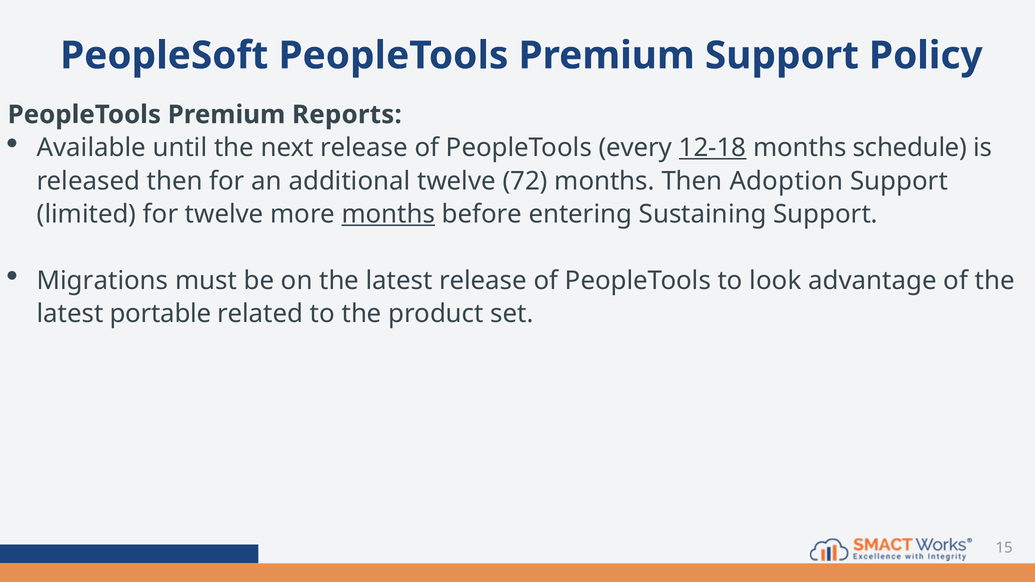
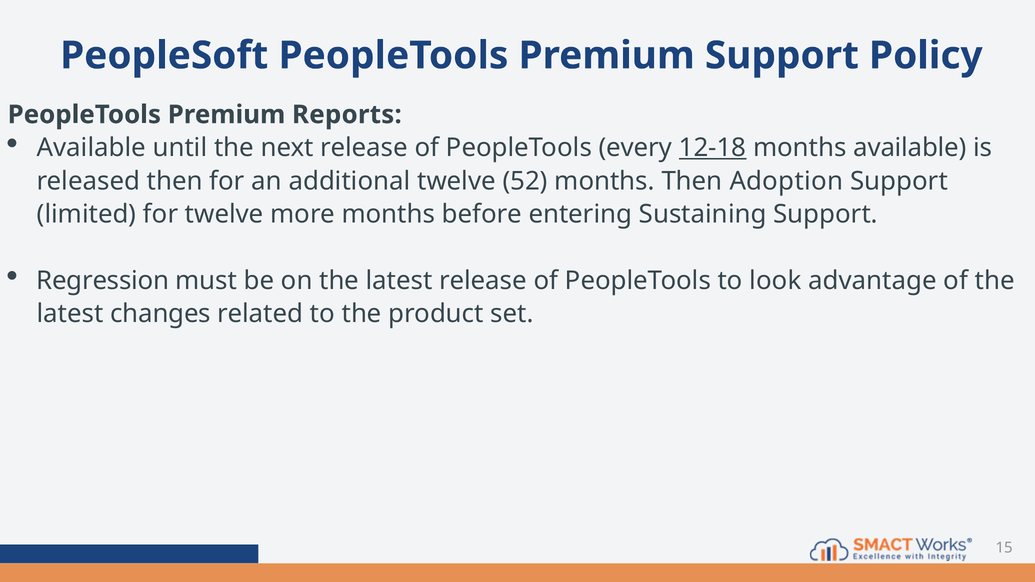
months schedule: schedule -> available
72: 72 -> 52
months at (388, 214) underline: present -> none
Migrations: Migrations -> Regression
portable: portable -> changes
